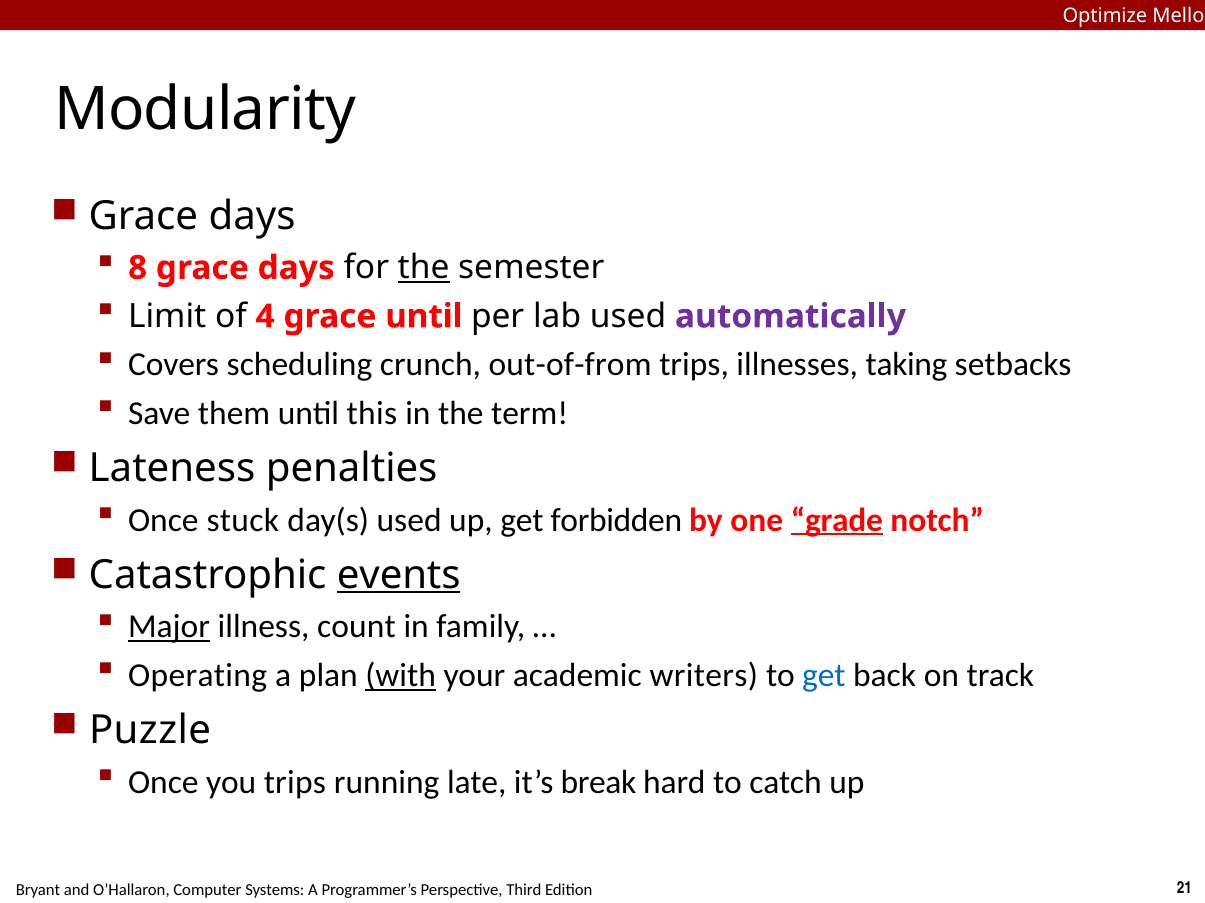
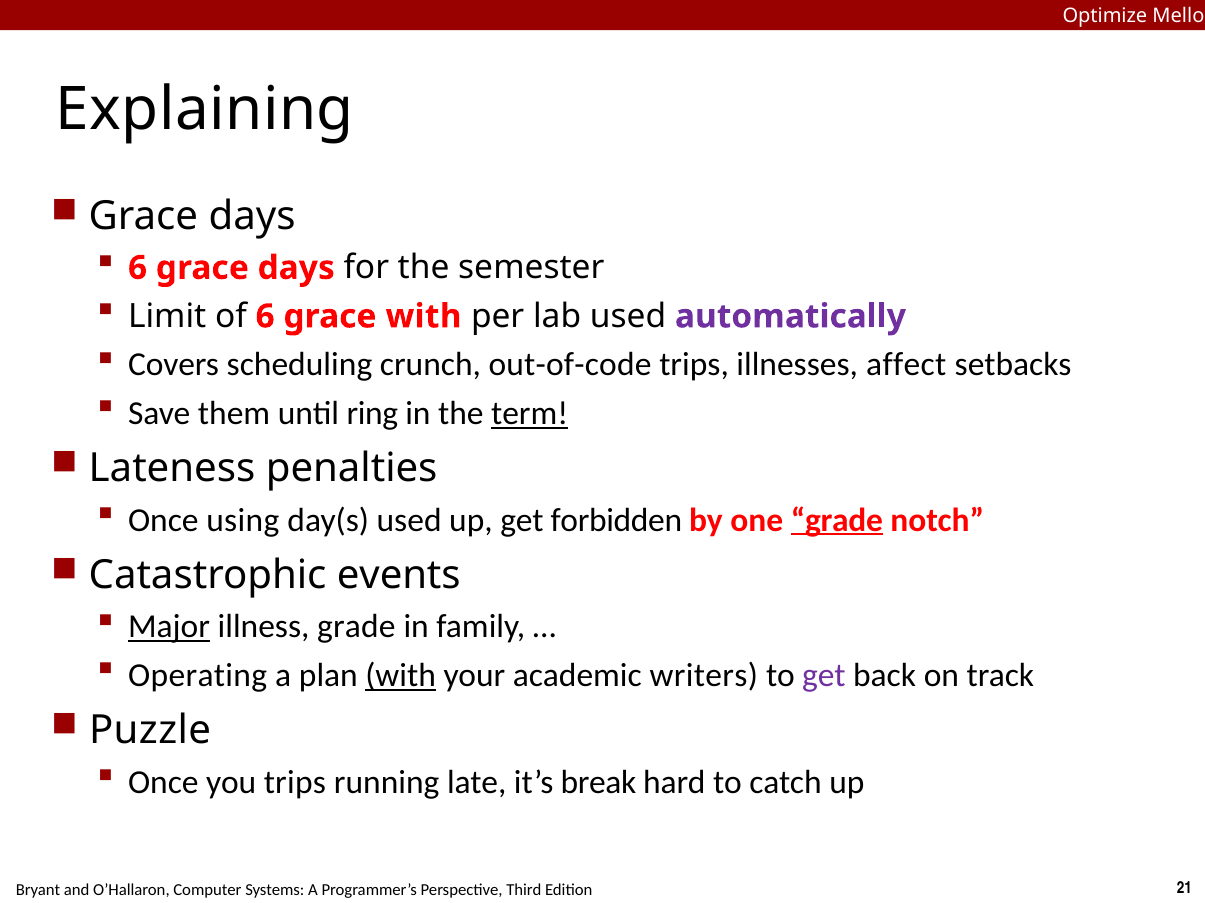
Modularity: Modularity -> Explaining
8 at (138, 268): 8 -> 6
the at (424, 268) underline: present -> none
of 4: 4 -> 6
grace until: until -> with
out-of-from: out-of-from -> out-of-code
taking: taking -> affect
this: this -> ring
term underline: none -> present
stuck: stuck -> using
events underline: present -> none
illness count: count -> grade
get at (824, 676) colour: blue -> purple
